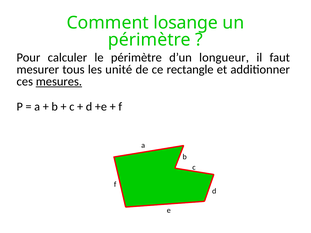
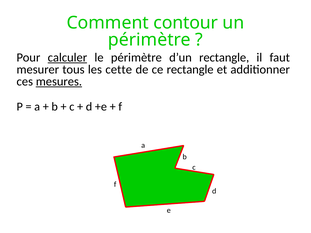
losange: losange -> contour
calculer underline: none -> present
d’un longueur: longueur -> rectangle
unité: unité -> cette
